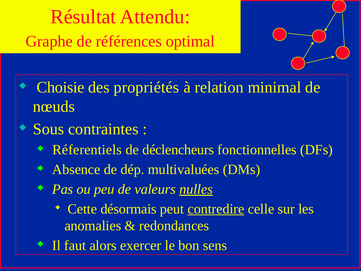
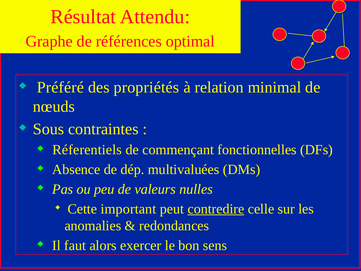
Choisie: Choisie -> Préféré
déclencheurs: déclencheurs -> commençant
nulles underline: present -> none
désormais: désormais -> important
